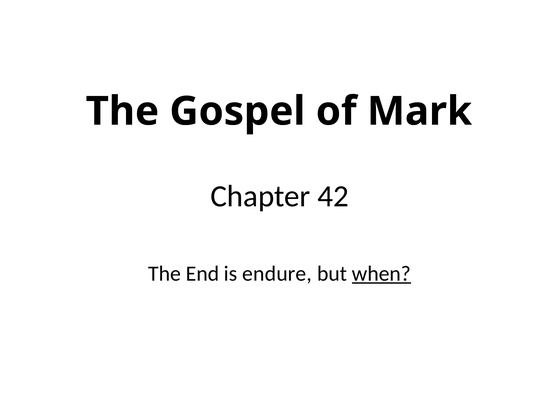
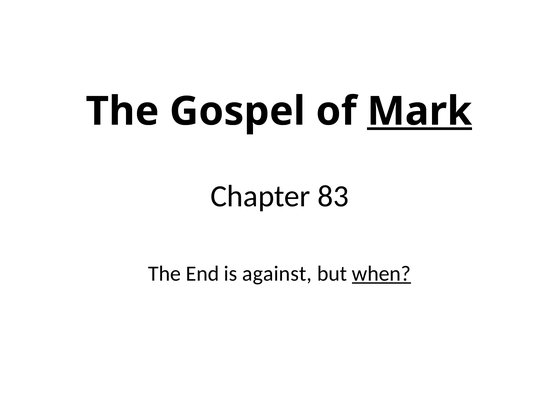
Mark underline: none -> present
42: 42 -> 83
endure: endure -> against
